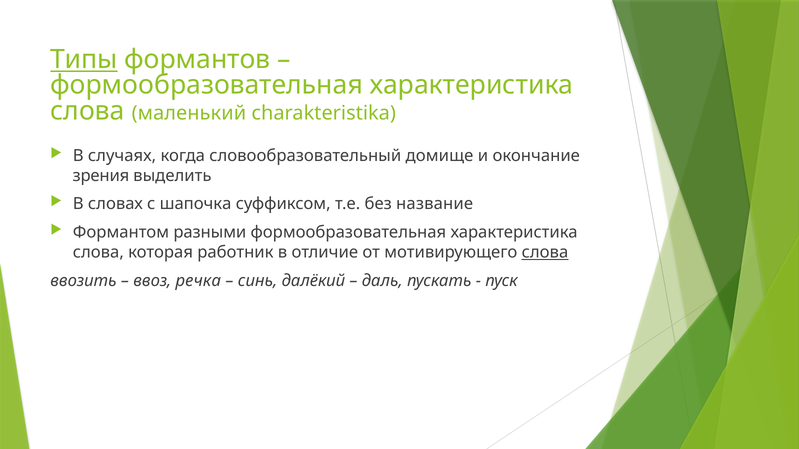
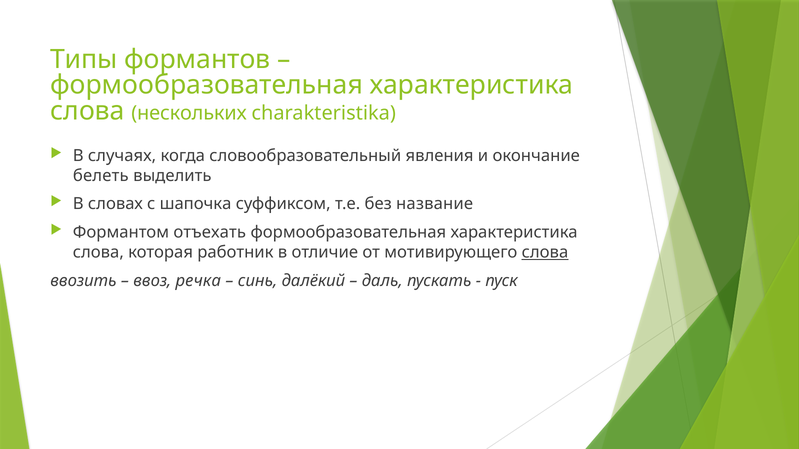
Типы underline: present -> none
маленький: маленький -> нескольких
домище: домище -> явления
зрения: зрения -> белеть
разными: разными -> отъехать
